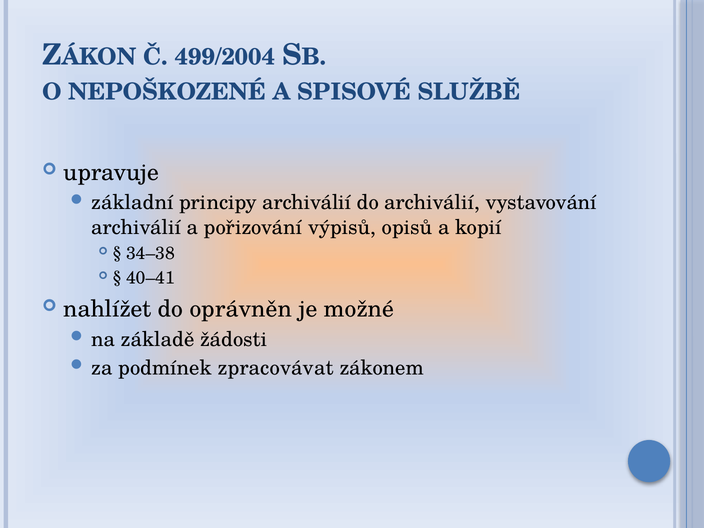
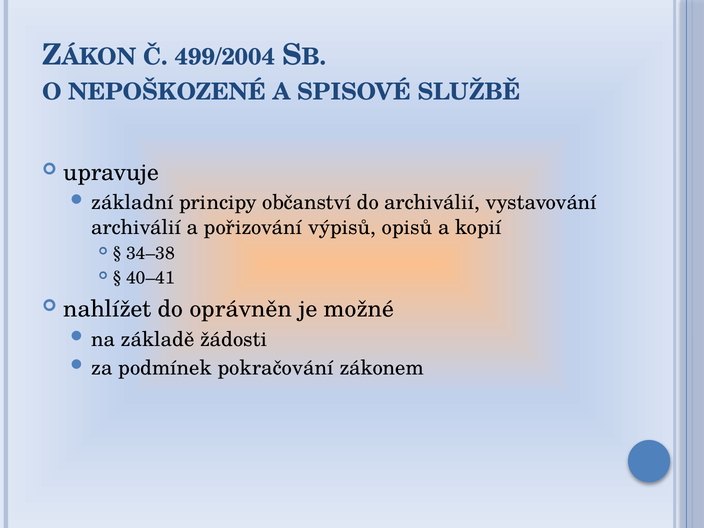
principy archiválií: archiválií -> občanství
zpracovávat: zpracovávat -> pokračování
